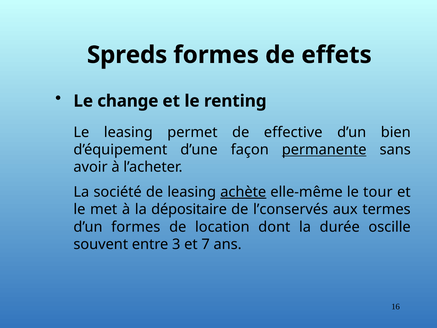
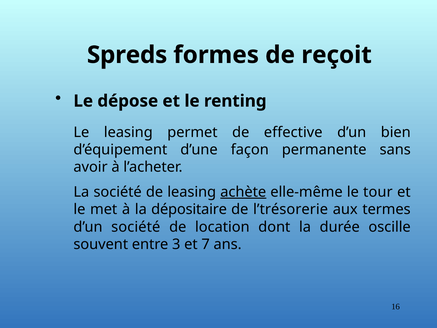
effets: effets -> reçoit
change: change -> dépose
permanente underline: present -> none
l’conservés: l’conservés -> l’trésorerie
d’un formes: formes -> société
